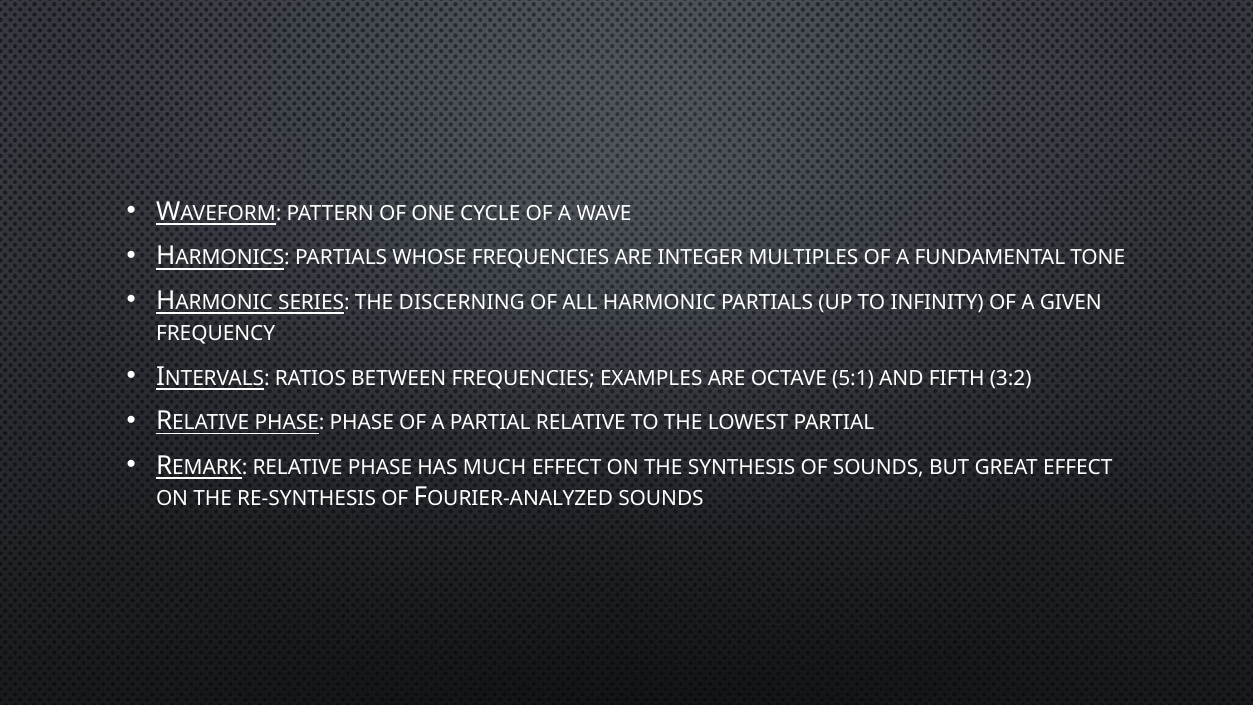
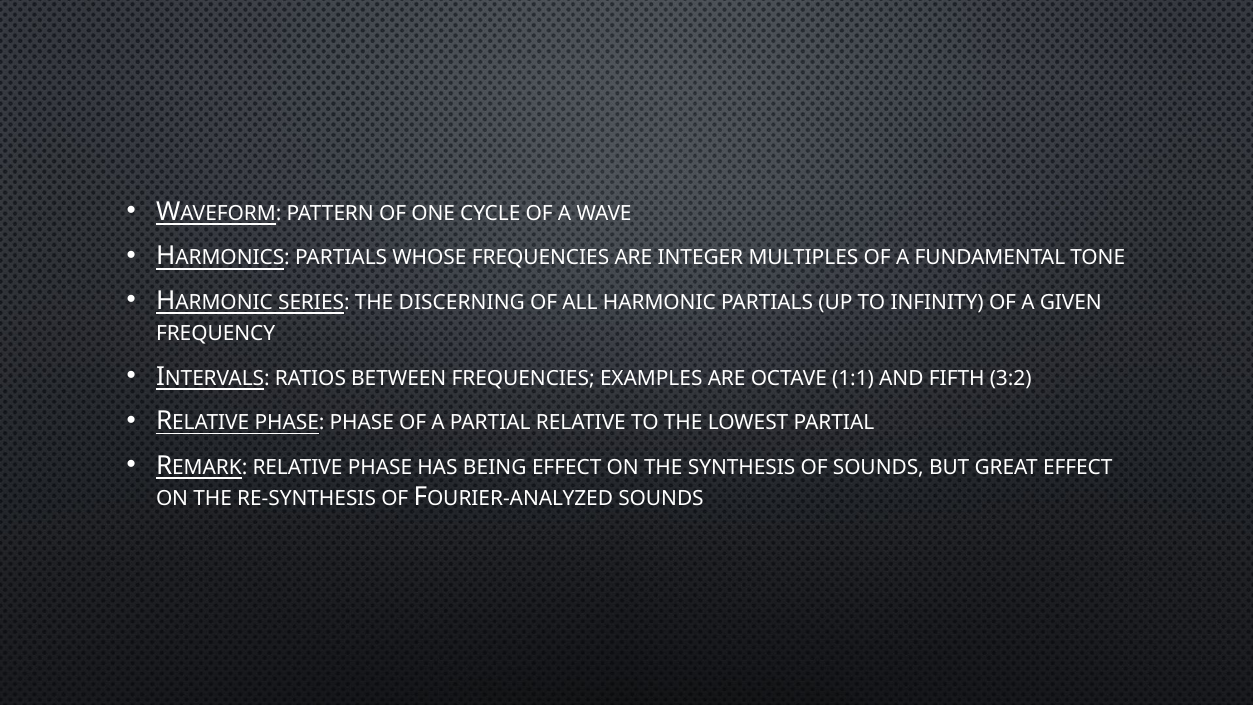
5:1: 5:1 -> 1:1
MUCH: MUCH -> BEING
